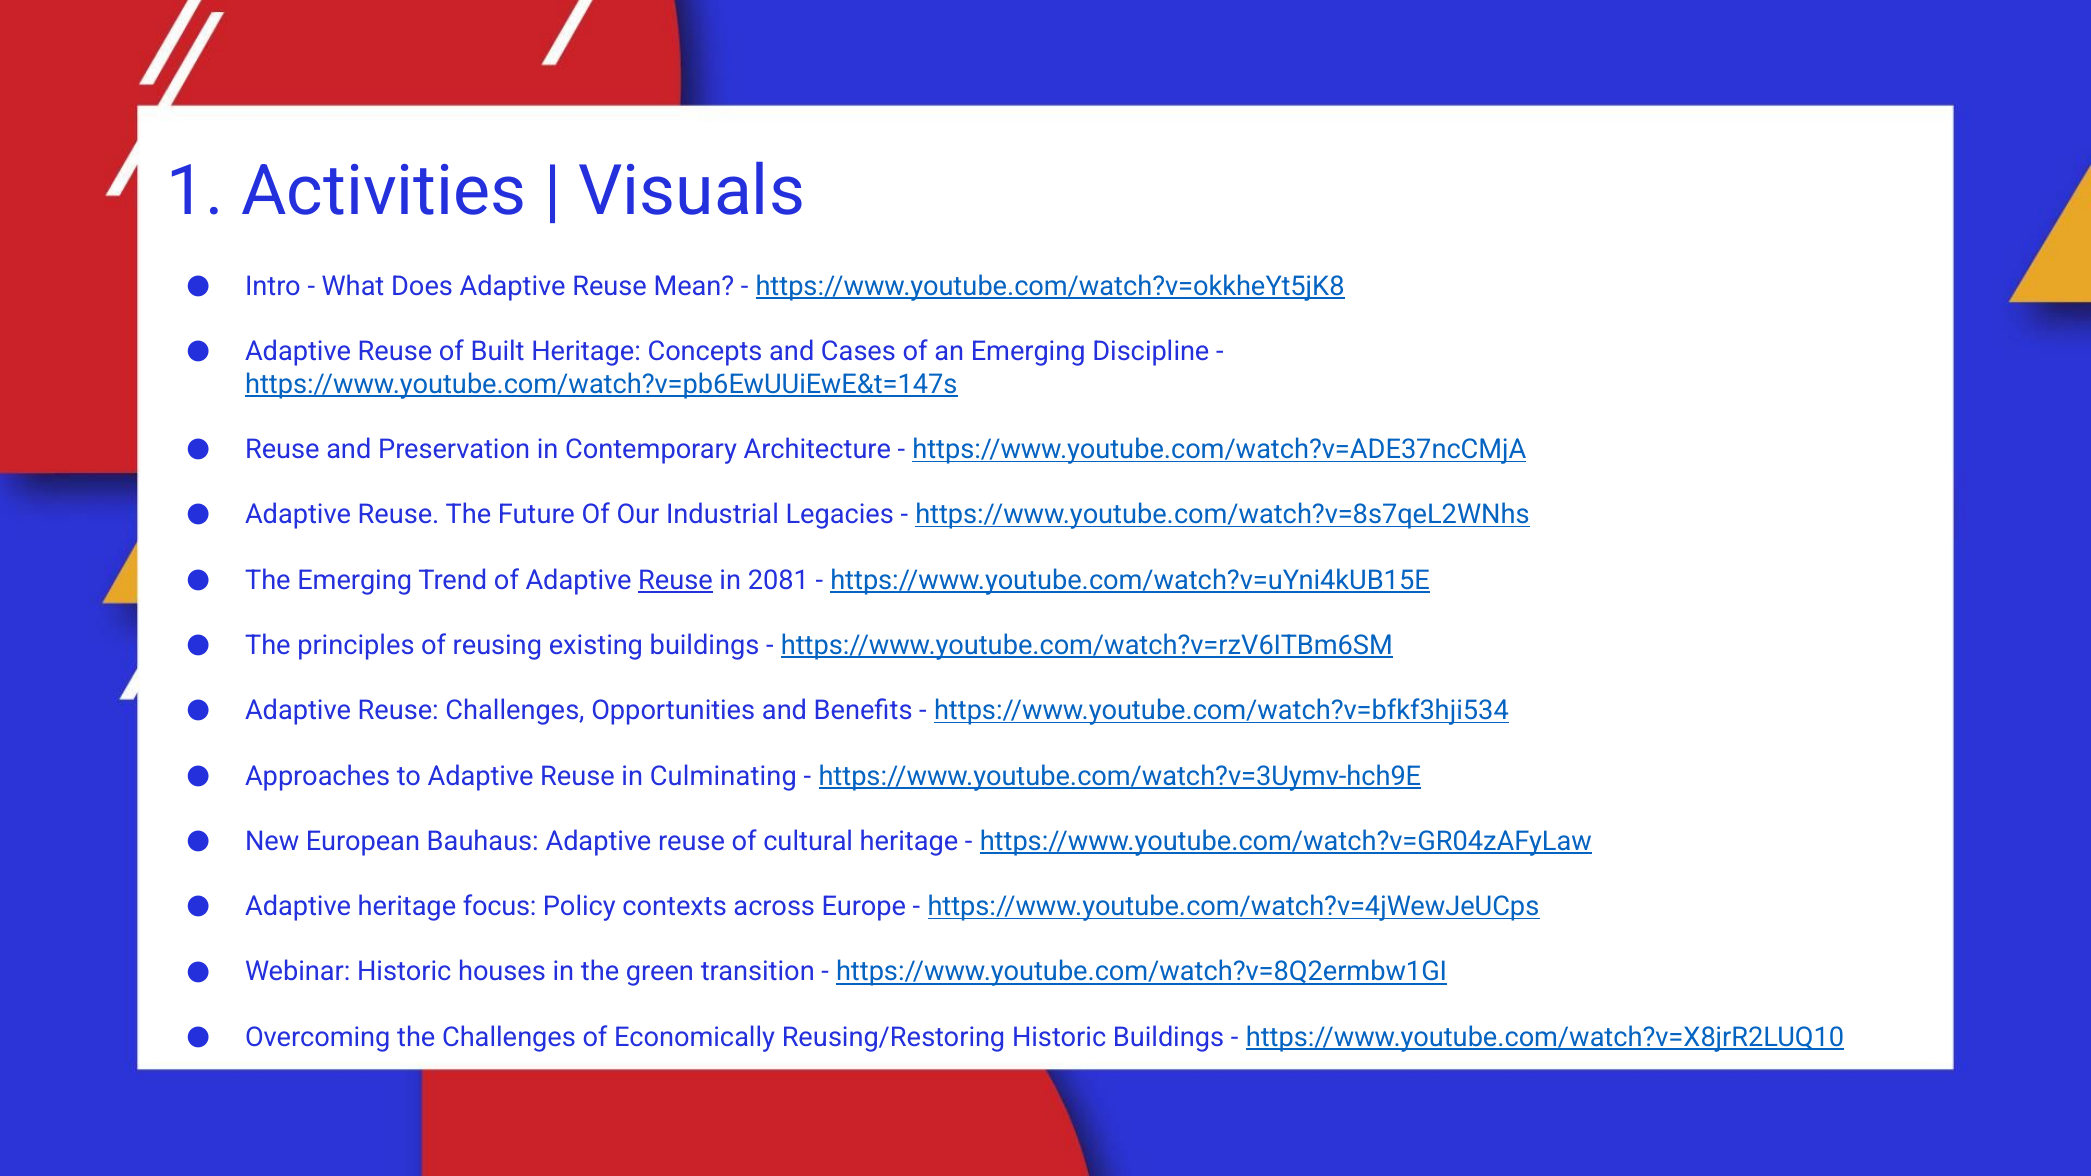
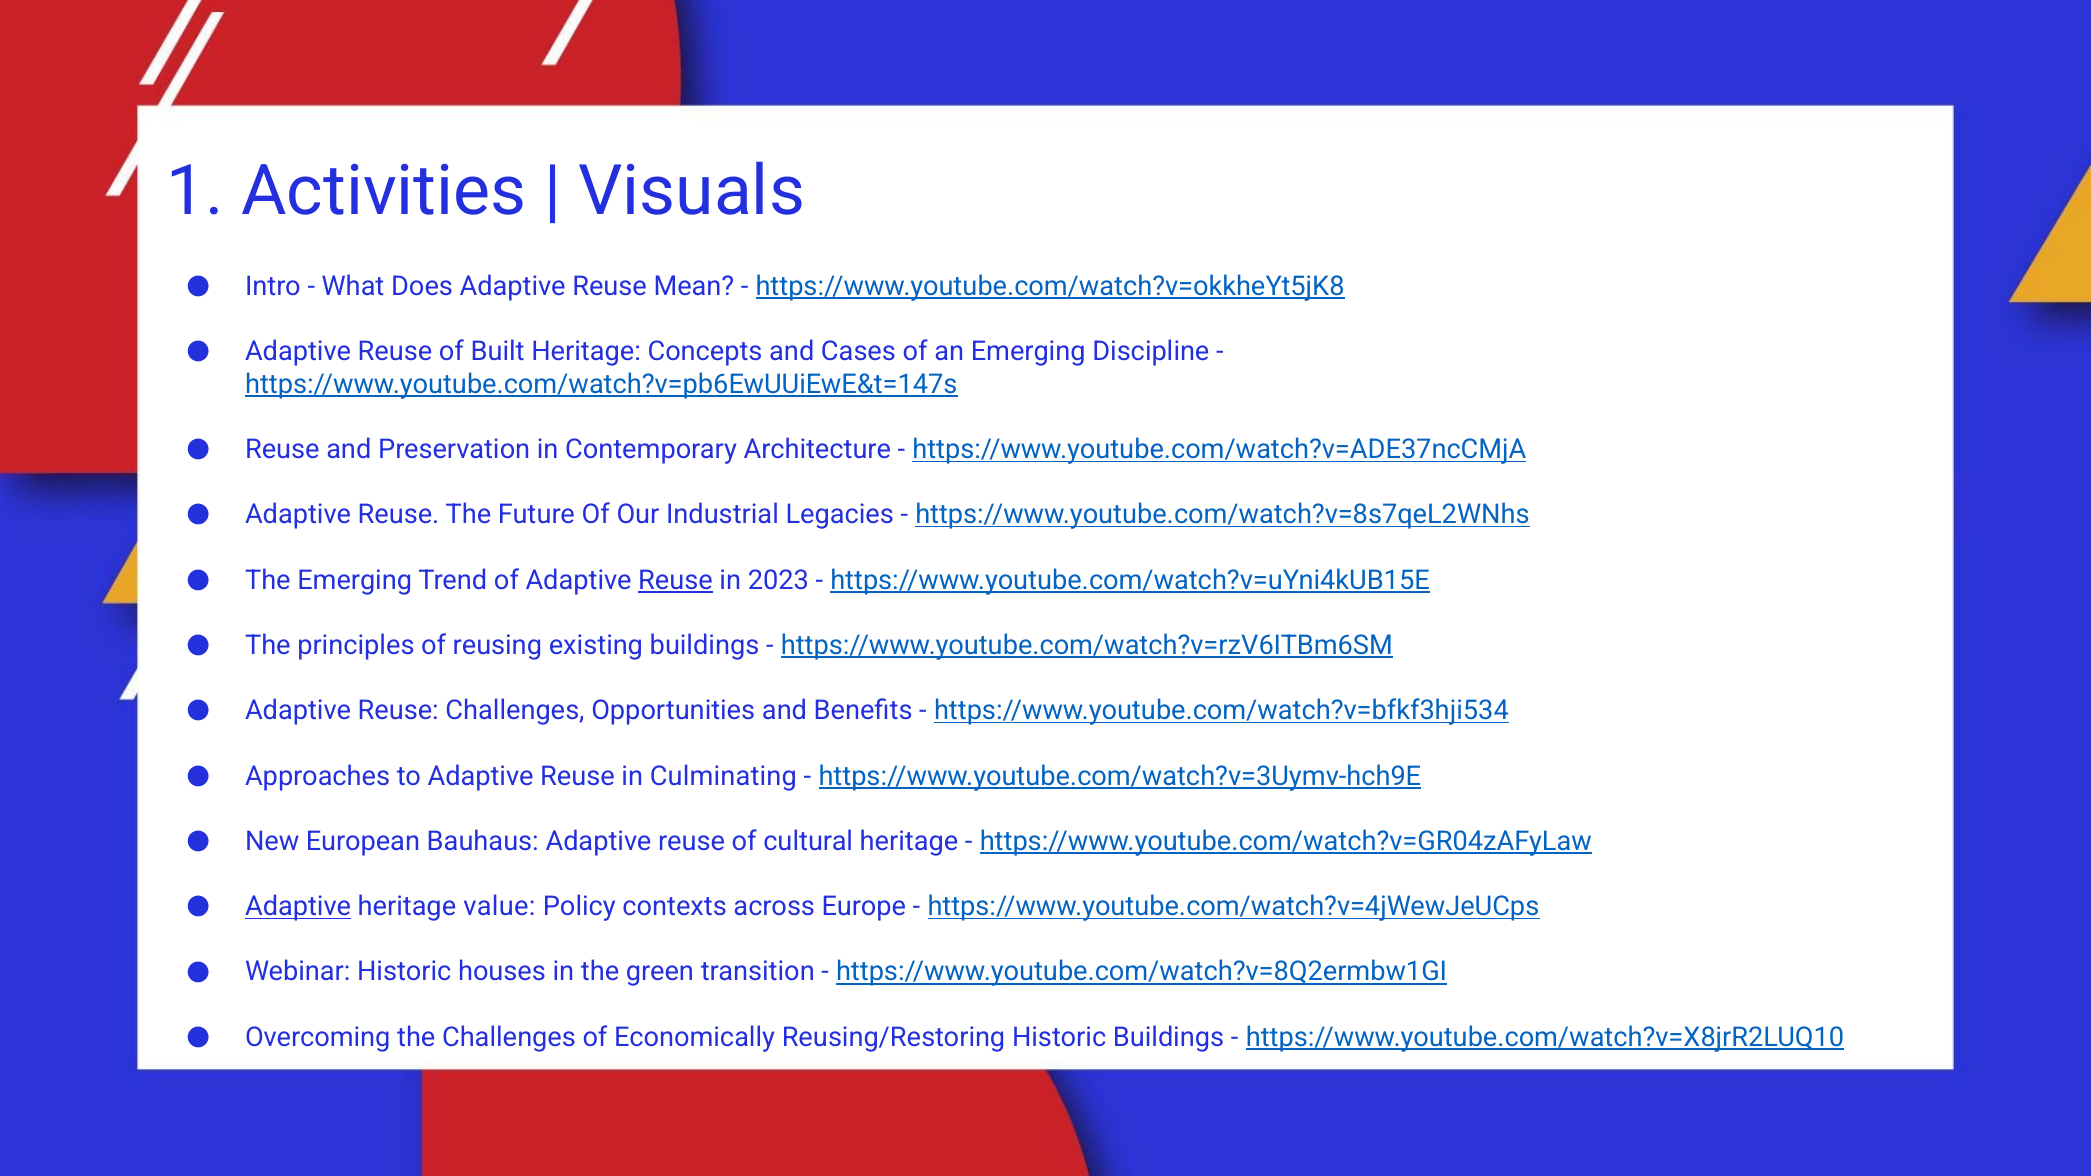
2081: 2081 -> 2023
Adaptive at (298, 907) underline: none -> present
focus: focus -> value
